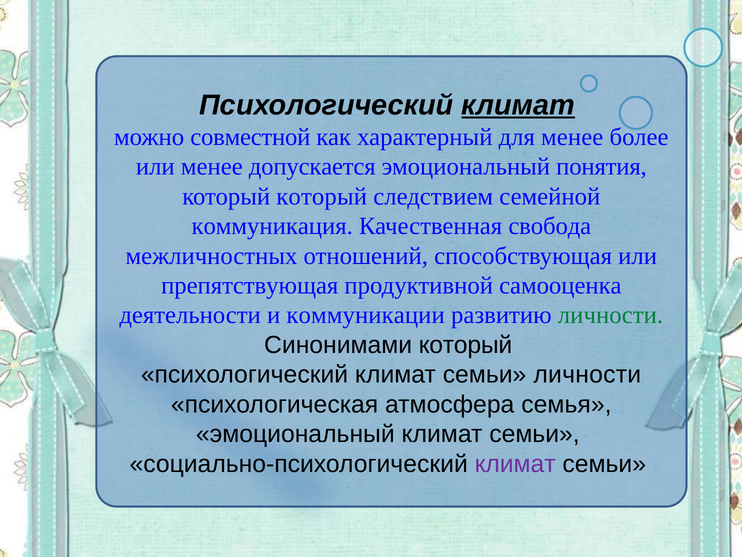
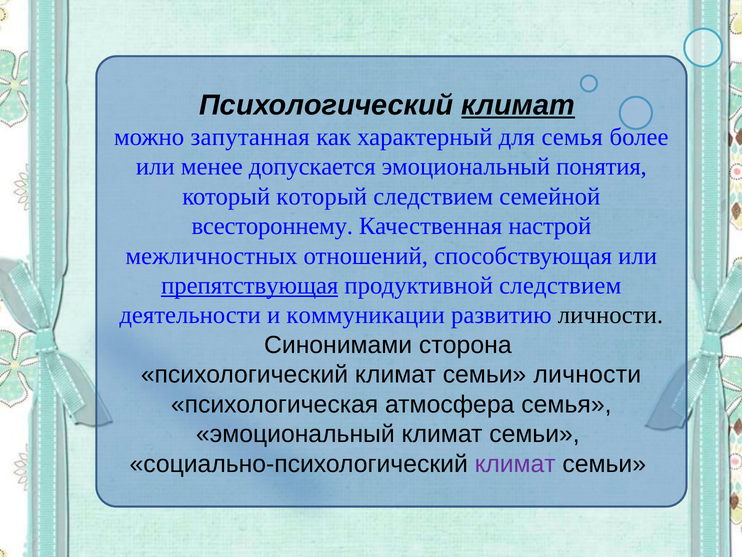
совместной: совместной -> запутанная
для менее: менее -> семья
коммуникация: коммуникация -> всестороннему
свобода: свобода -> настрой
препятствующая underline: none -> present
продуктивной самооценка: самооценка -> следствием
личности at (610, 315) colour: green -> black
Синонимами который: который -> сторона
